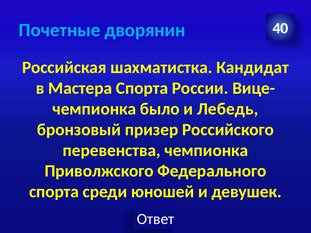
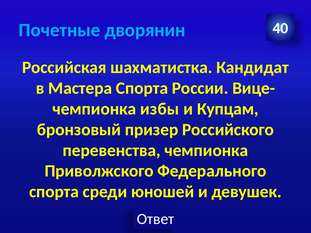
было: было -> избы
Лебедь: Лебедь -> Купцам
